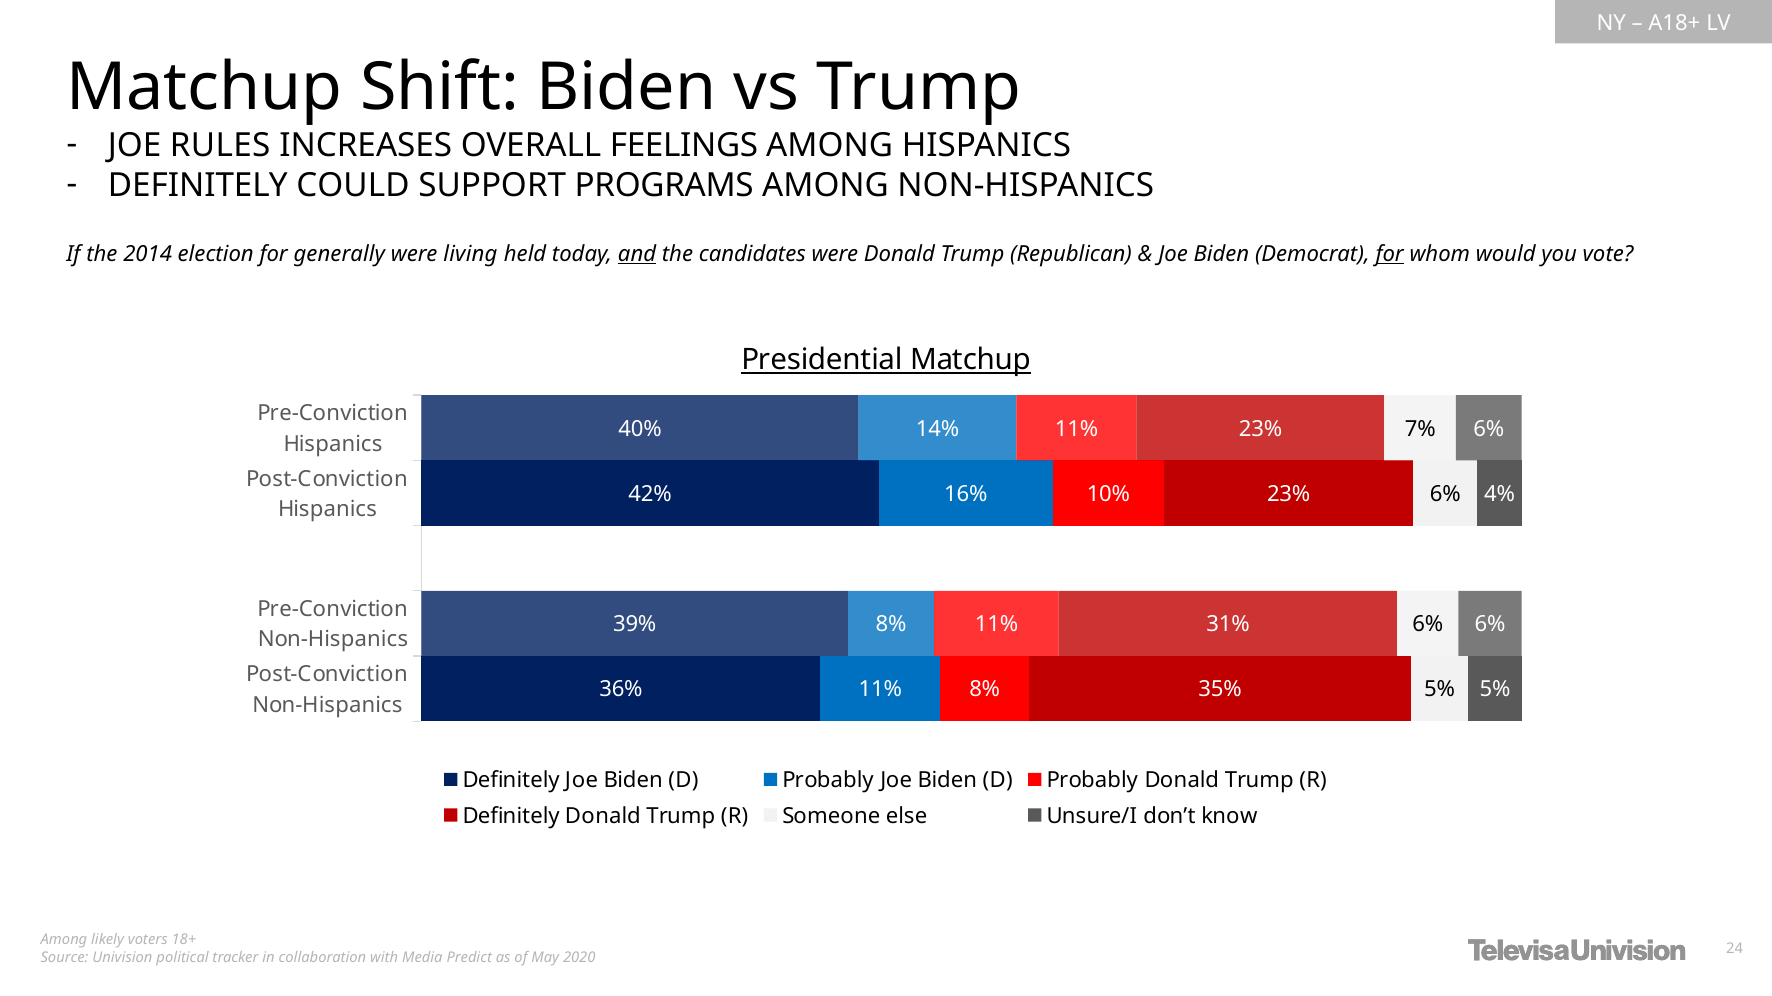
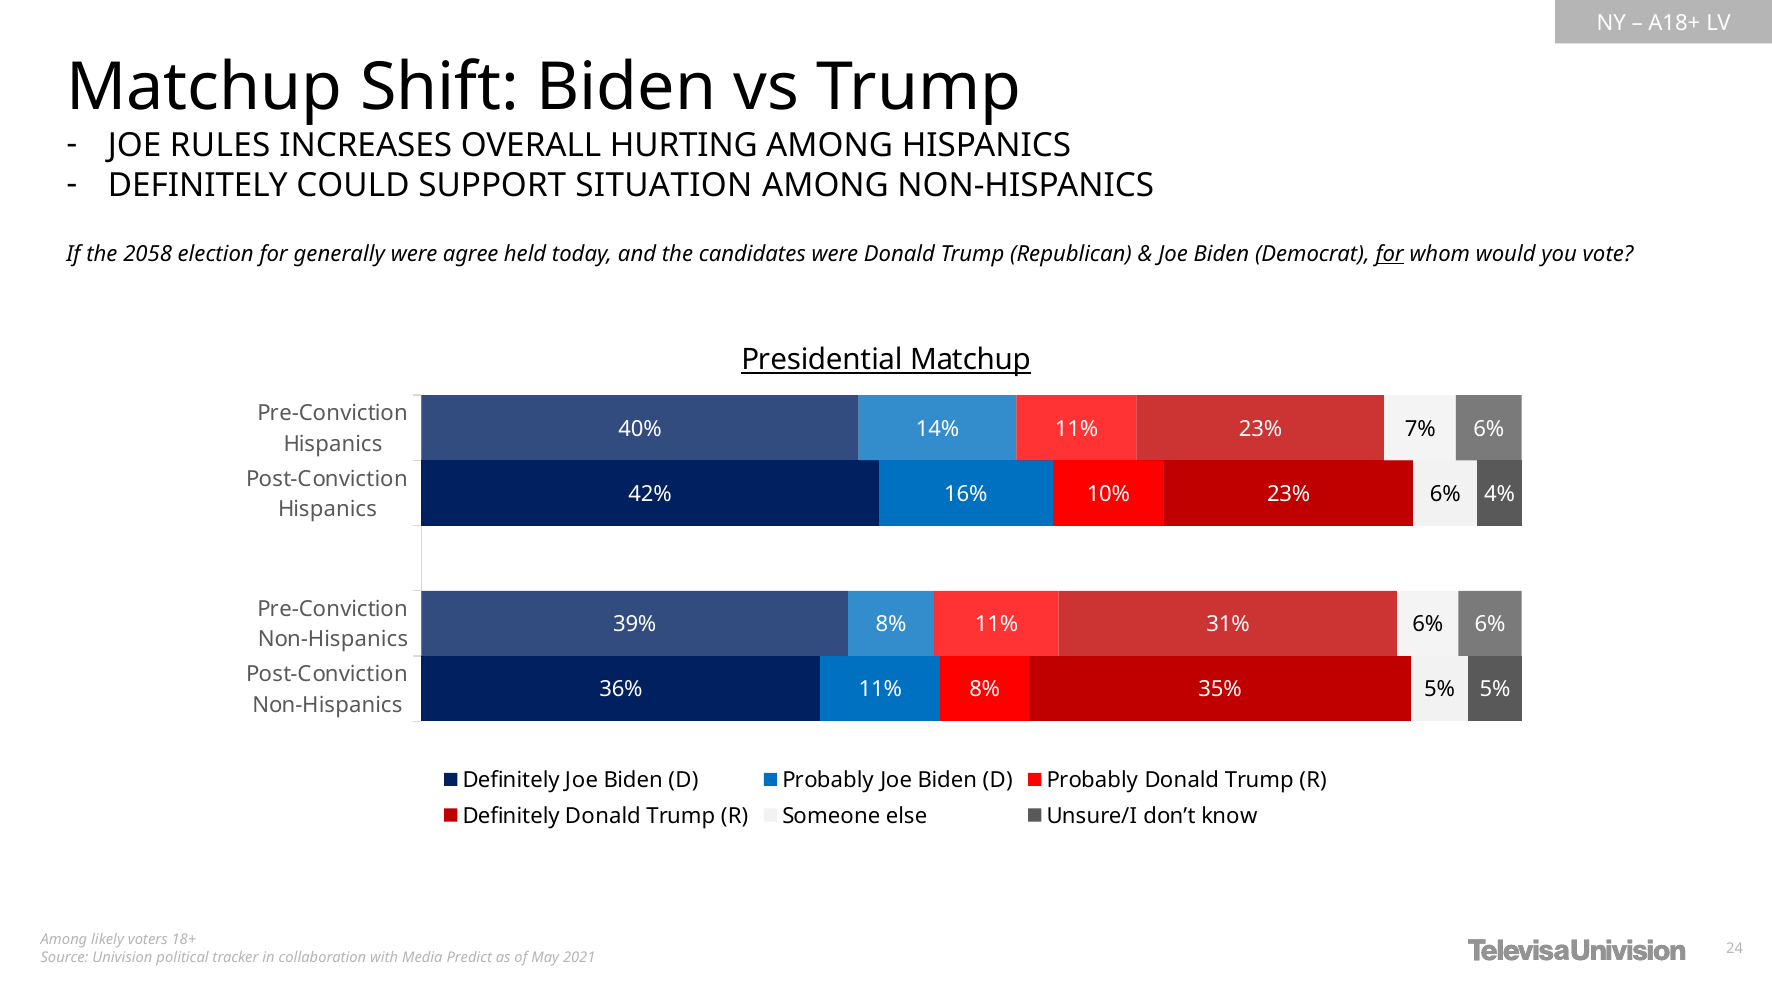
FEELINGS: FEELINGS -> HURTING
PROGRAMS: PROGRAMS -> SITUATION
2014: 2014 -> 2058
living: living -> agree
and underline: present -> none
2020: 2020 -> 2021
